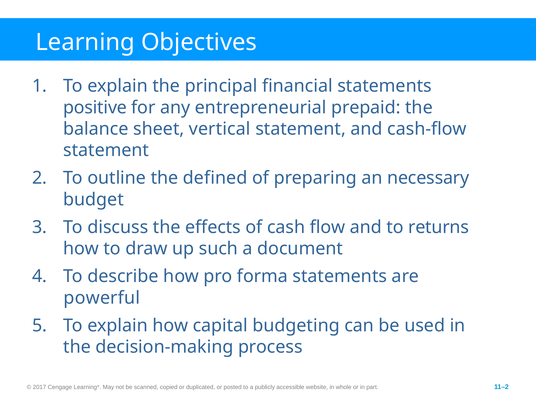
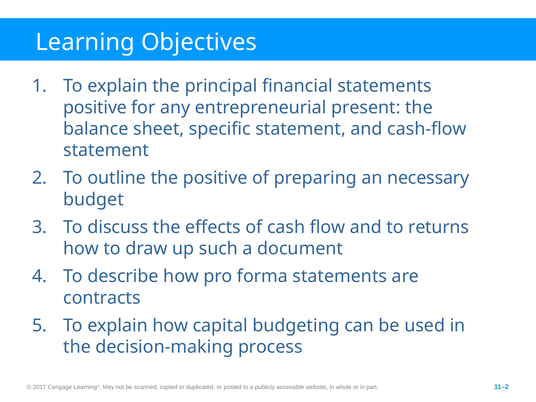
prepaid: prepaid -> present
vertical: vertical -> specific
the defined: defined -> positive
powerful: powerful -> contracts
